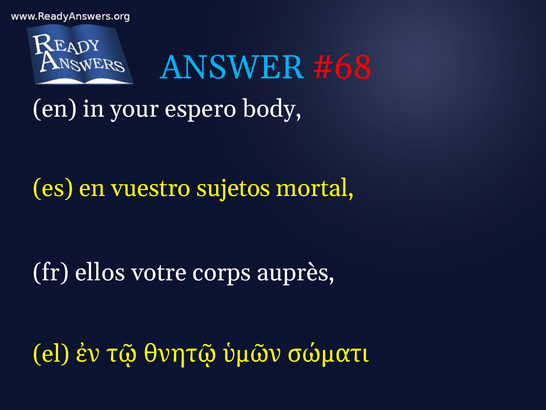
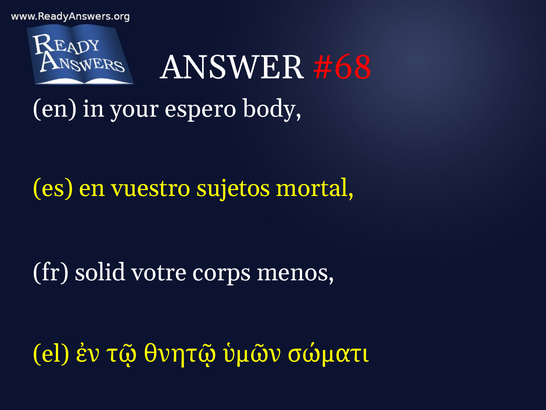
ANSWER colour: light blue -> white
ellos: ellos -> solid
auprès: auprès -> menos
